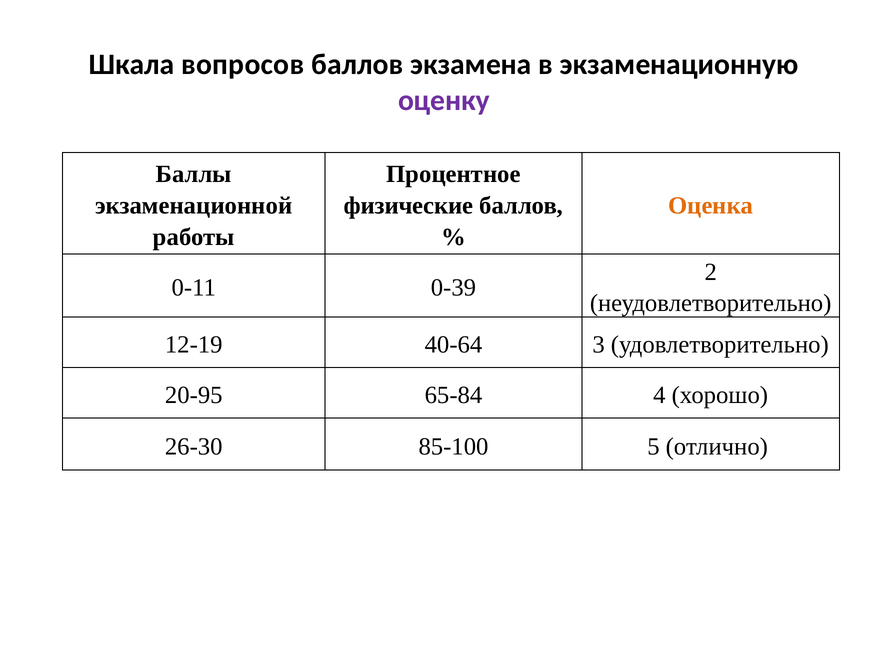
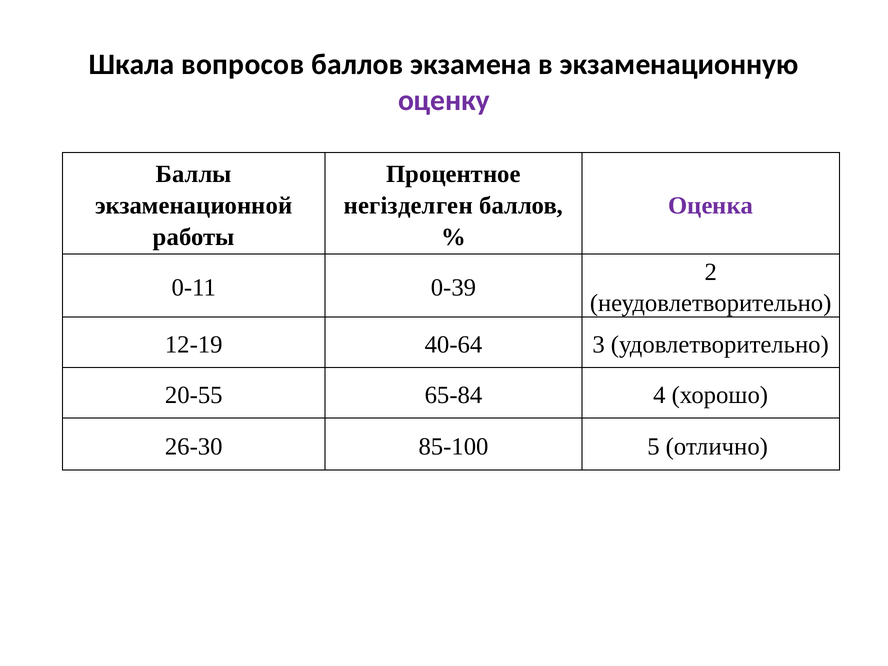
физические: физические -> негізделген
Оценка colour: orange -> purple
20-95: 20-95 -> 20-55
